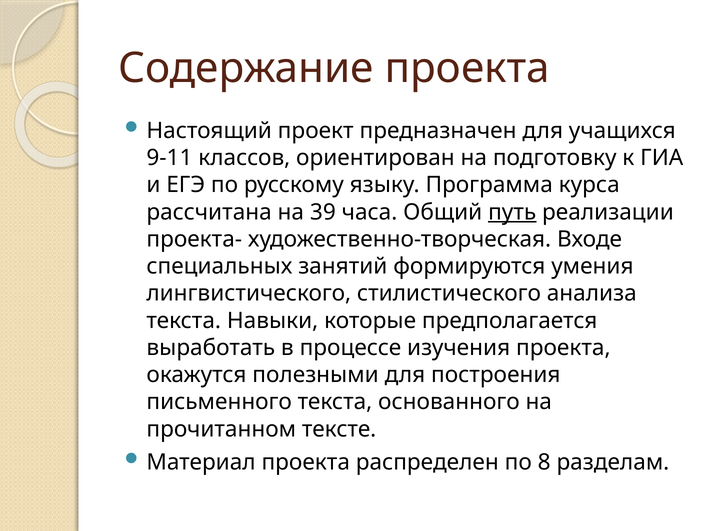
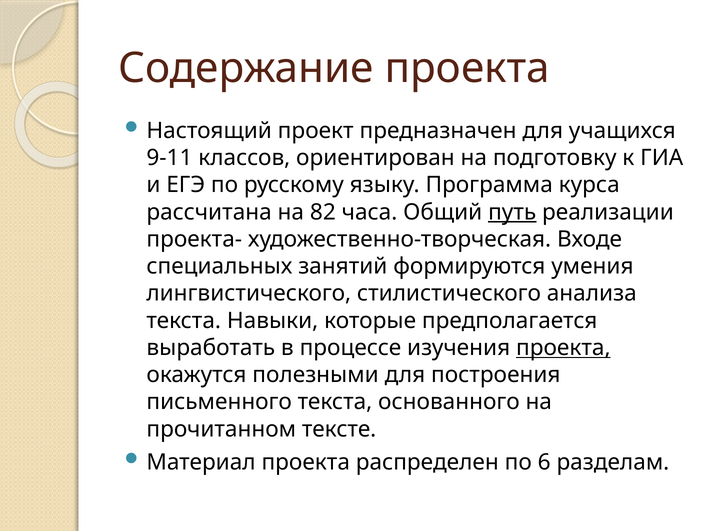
39: 39 -> 82
проекта at (563, 348) underline: none -> present
8: 8 -> 6
